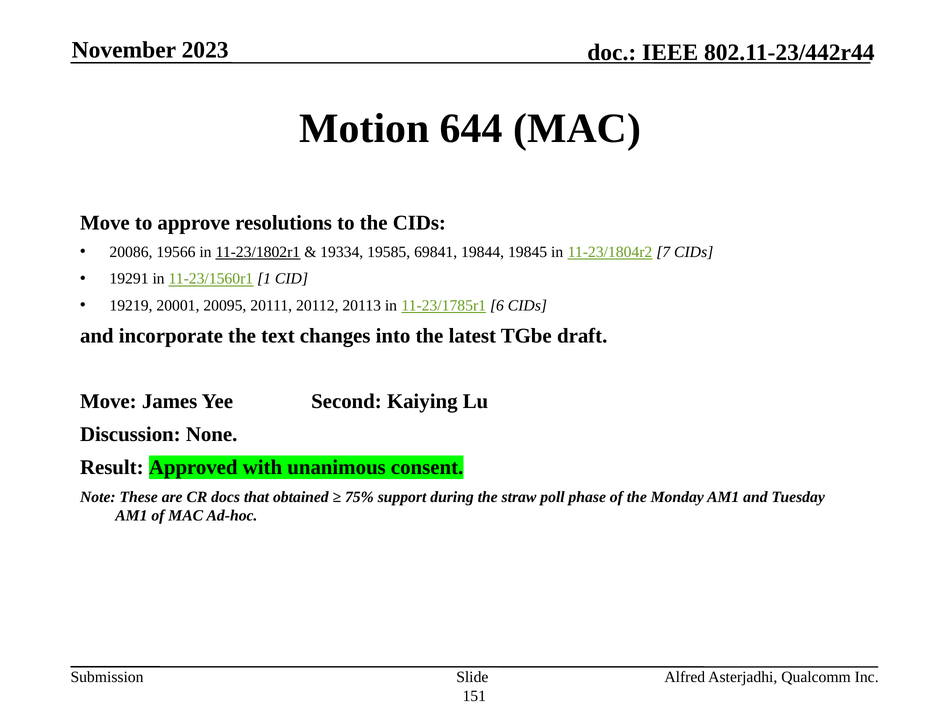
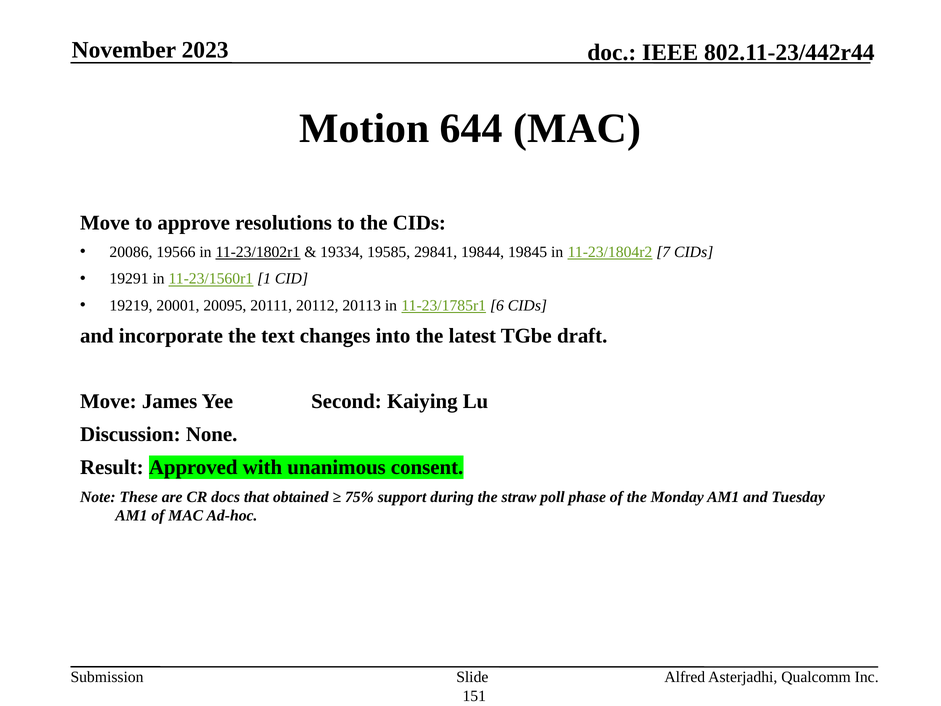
69841: 69841 -> 29841
